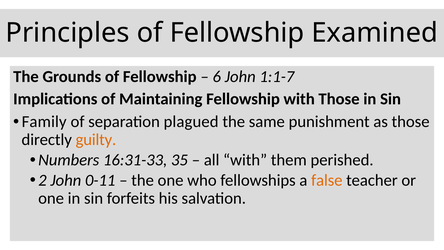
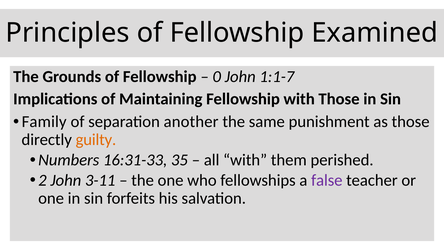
6: 6 -> 0
plagued: plagued -> another
0-11: 0-11 -> 3-11
false colour: orange -> purple
